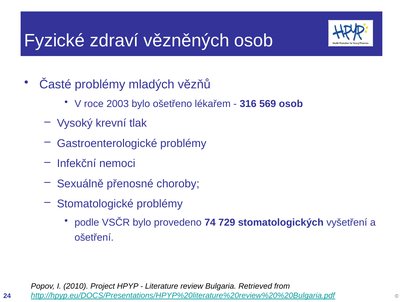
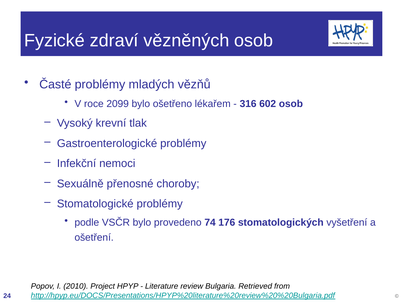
2003: 2003 -> 2099
569: 569 -> 602
729: 729 -> 176
